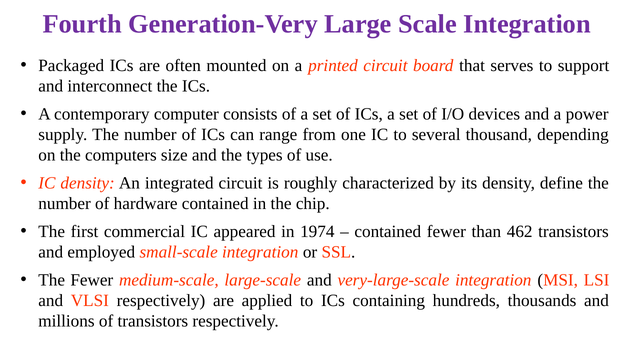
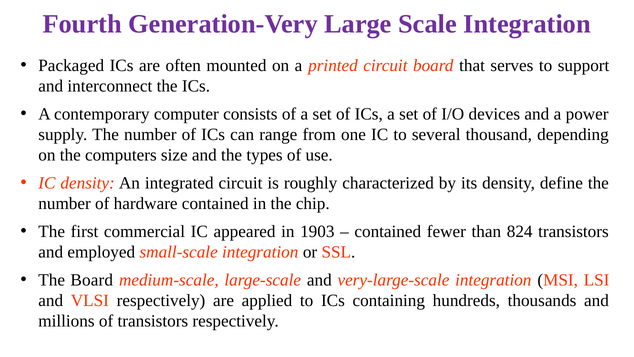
1974: 1974 -> 1903
462: 462 -> 824
The Fewer: Fewer -> Board
